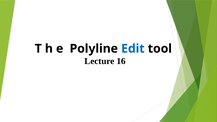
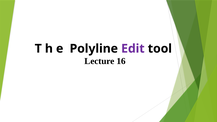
Edit colour: blue -> purple
